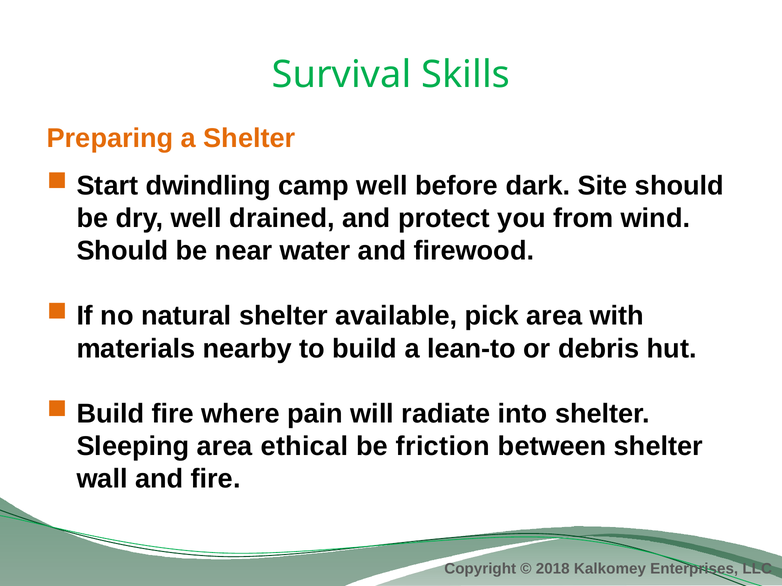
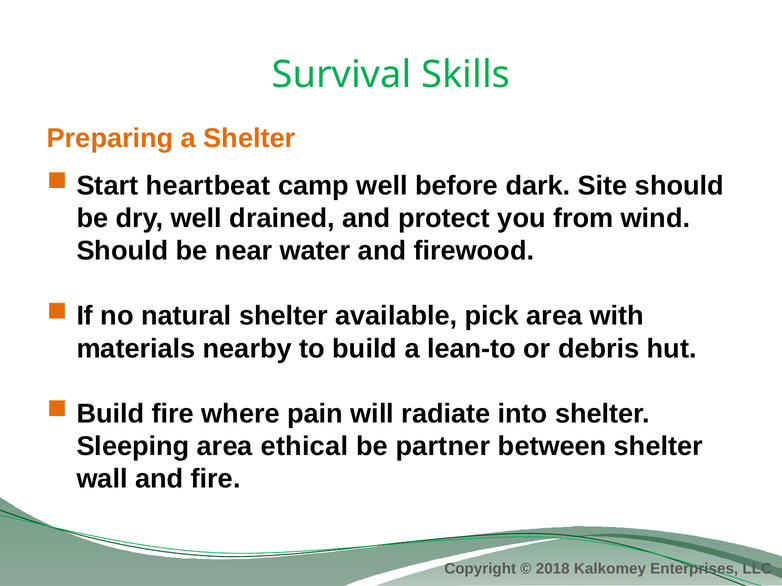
dwindling: dwindling -> heartbeat
friction: friction -> partner
